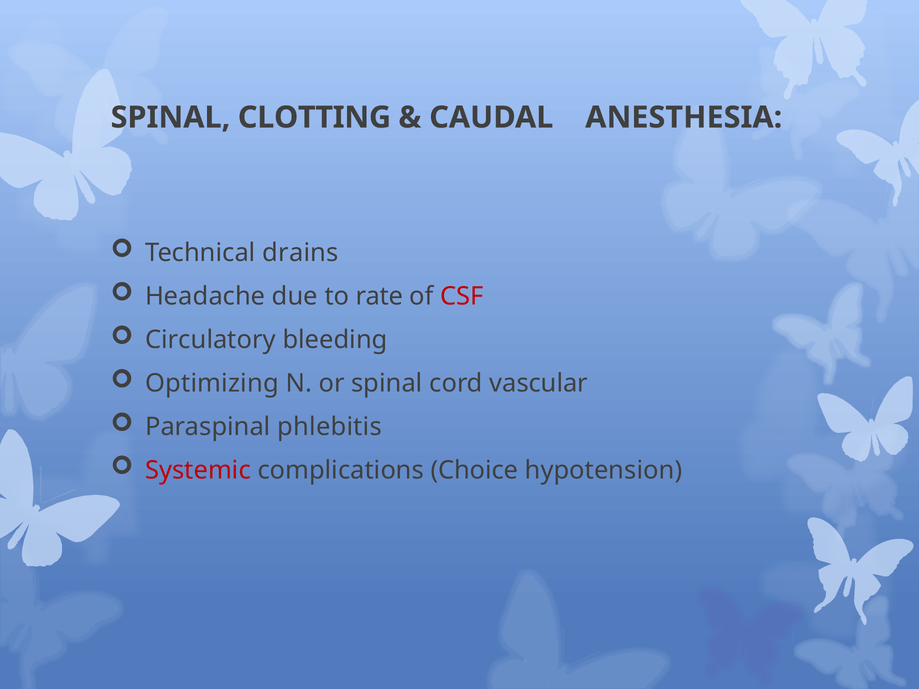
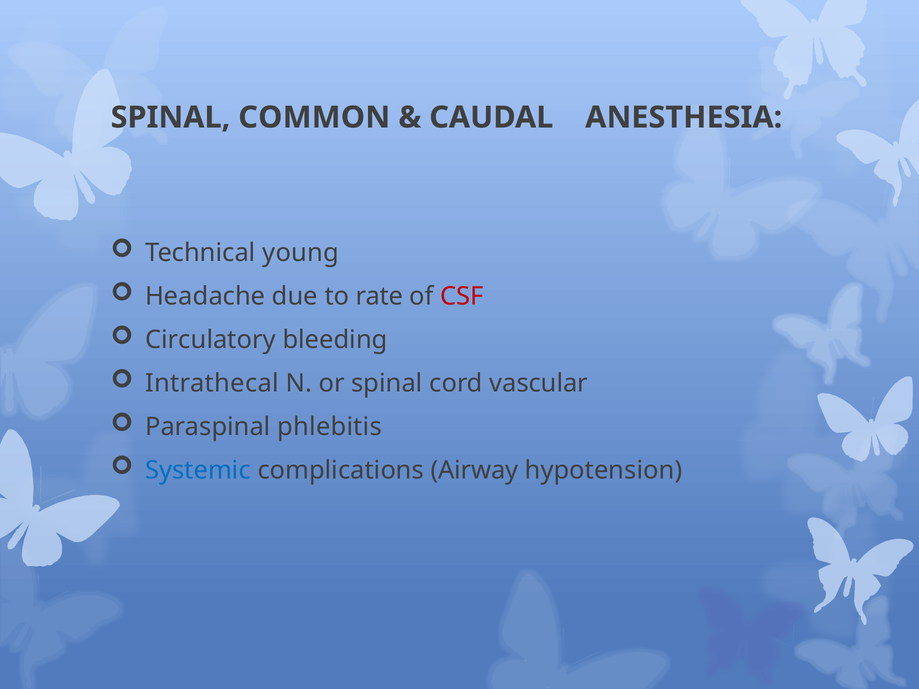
CLOTTING: CLOTTING -> COMMON
drains: drains -> young
Optimizing: Optimizing -> Intrathecal
Systemic colour: red -> blue
Choice: Choice -> Airway
